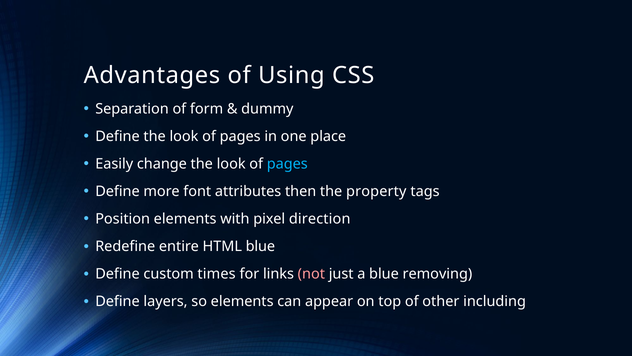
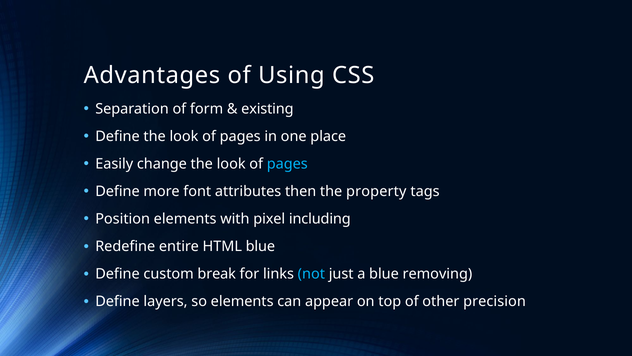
dummy: dummy -> existing
direction: direction -> including
times: times -> break
not colour: pink -> light blue
including: including -> precision
